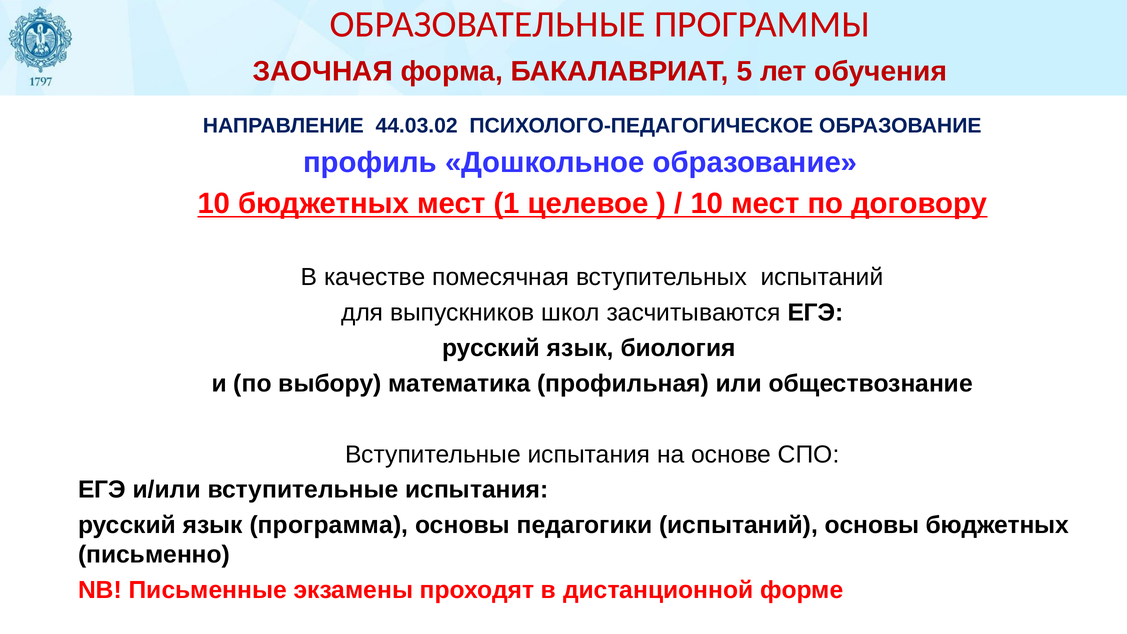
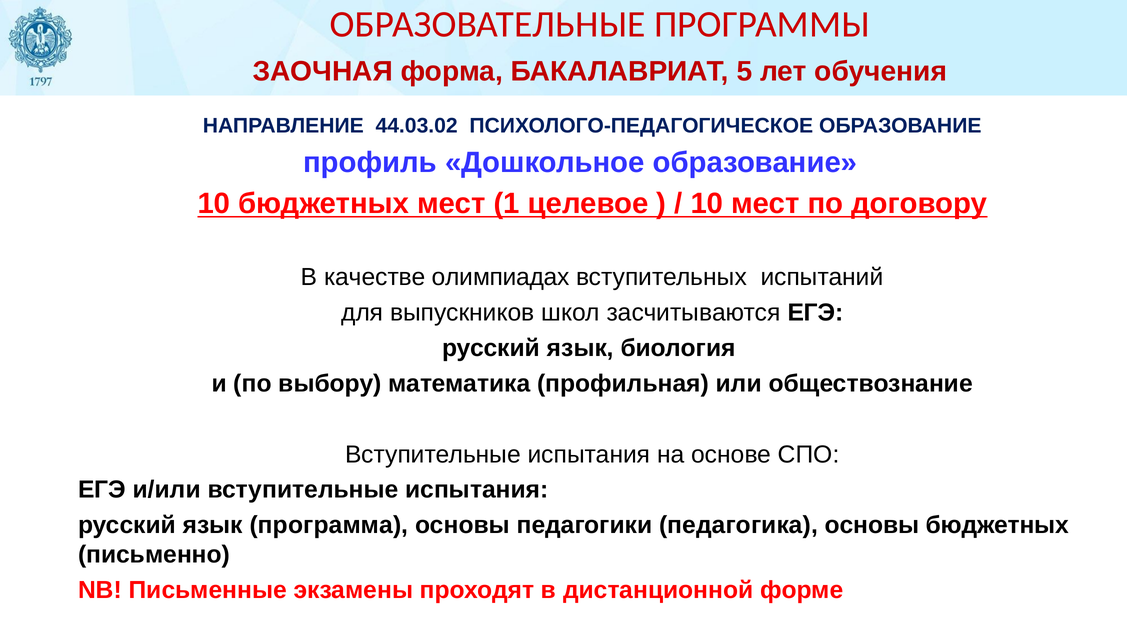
помесячная: помесячная -> олимпиадах
педагогики испытаний: испытаний -> педагогика
